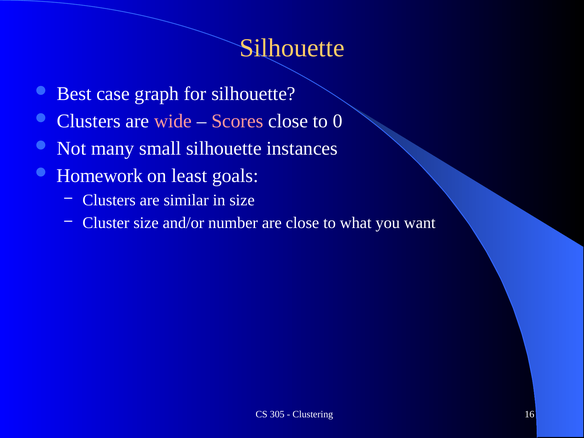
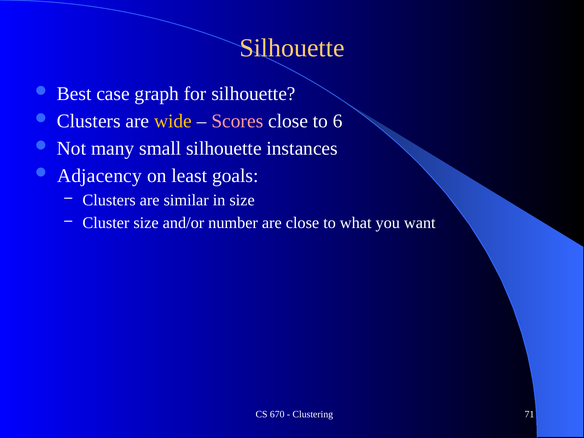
wide colour: pink -> yellow
0: 0 -> 6
Homework: Homework -> Adjacency
305: 305 -> 670
16: 16 -> 71
